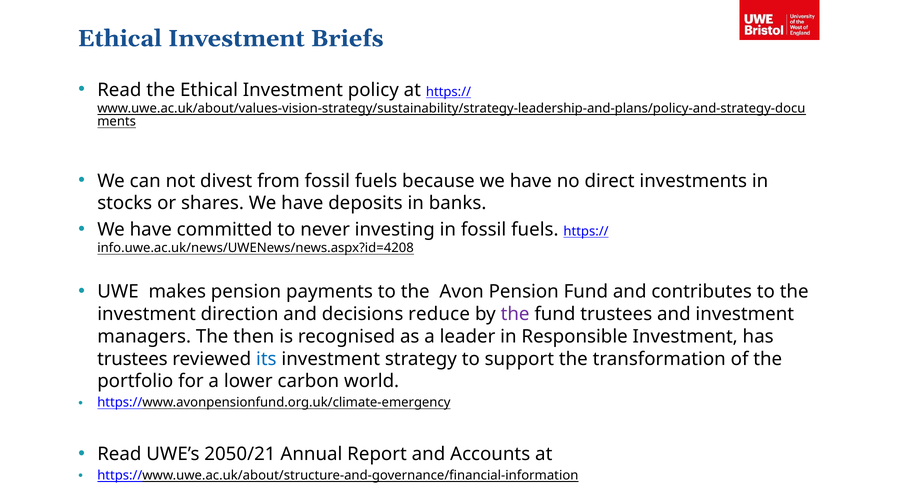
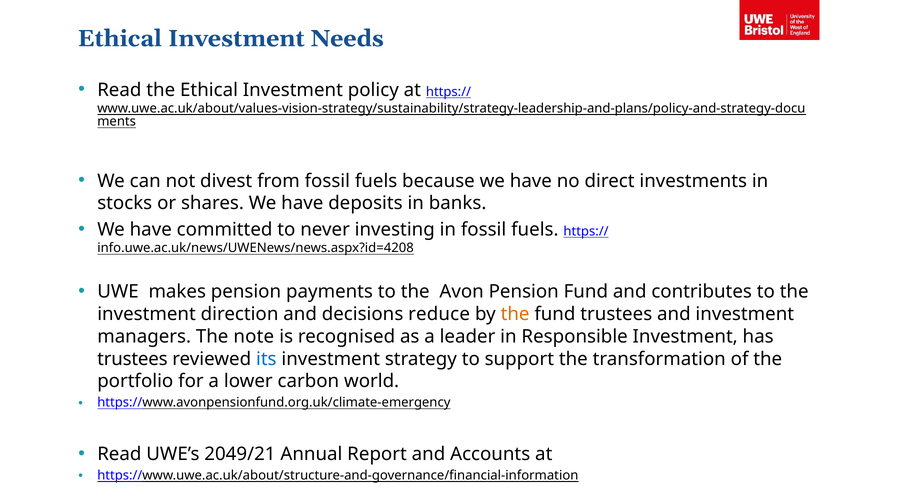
Briefs: Briefs -> Needs
the at (515, 314) colour: purple -> orange
then: then -> note
2050/21: 2050/21 -> 2049/21
